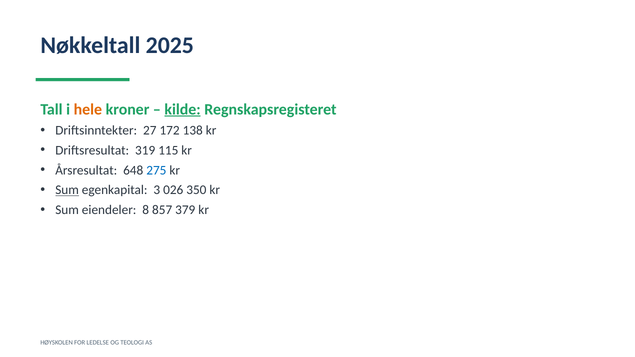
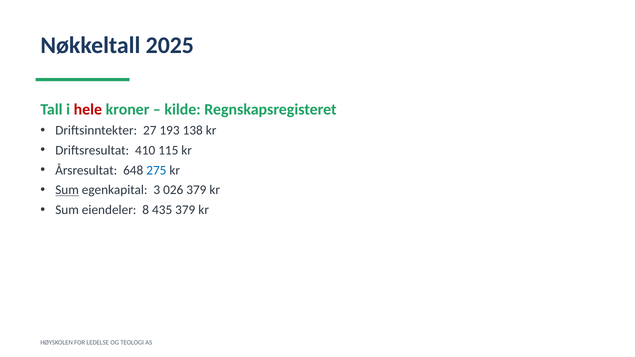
hele colour: orange -> red
kilde underline: present -> none
172: 172 -> 193
319: 319 -> 410
026 350: 350 -> 379
857: 857 -> 435
